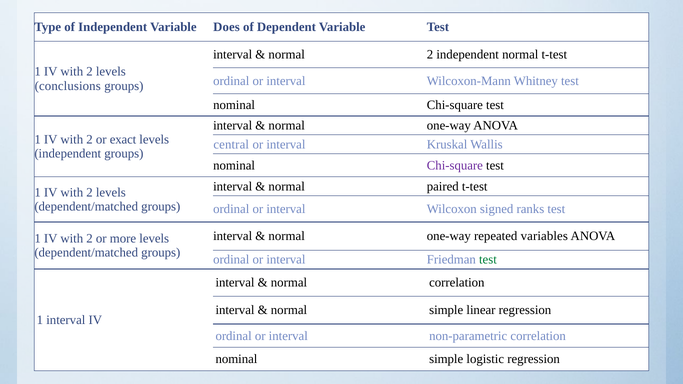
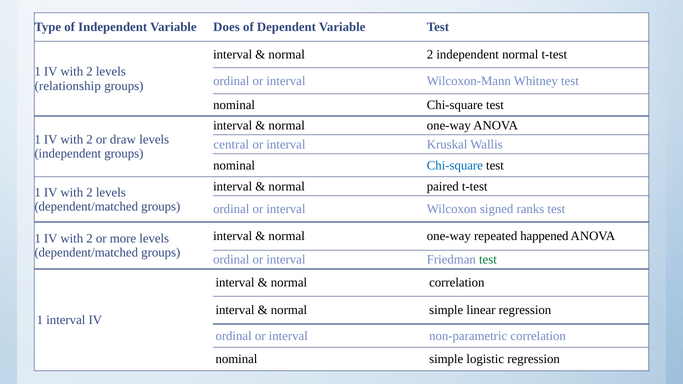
conclusions: conclusions -> relationship
exact: exact -> draw
Chi-square at (455, 166) colour: purple -> blue
variables: variables -> happened
